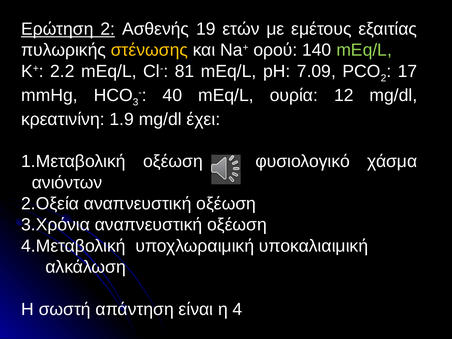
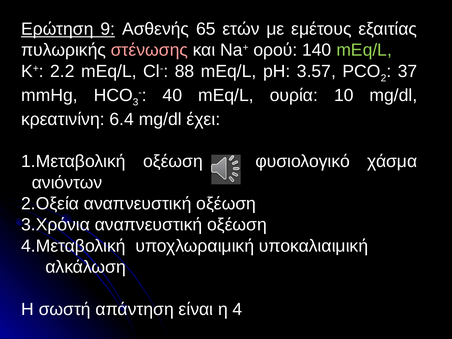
Ερώτηση 2: 2 -> 9
19: 19 -> 65
στένωσης colour: yellow -> pink
81: 81 -> 88
7.09: 7.09 -> 3.57
17: 17 -> 37
12: 12 -> 10
1.9: 1.9 -> 6.4
